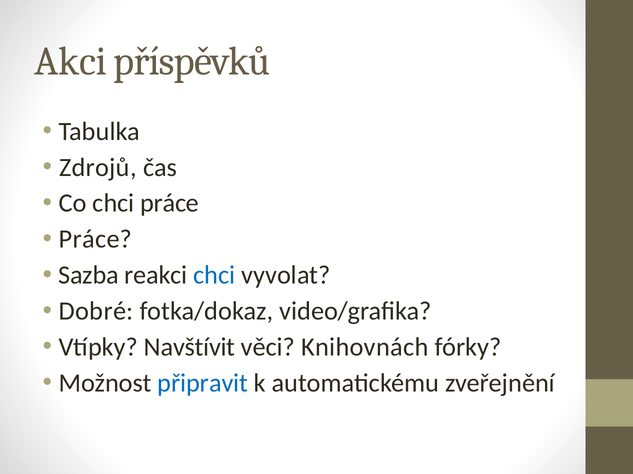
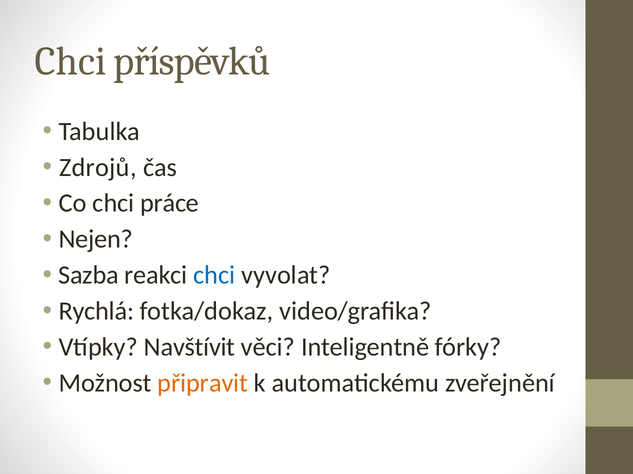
Akci at (71, 61): Akci -> Chci
Práce at (95, 240): Práce -> Nejen
Dobré: Dobré -> Rychlá
Knihovnách: Knihovnách -> Inteligentně
připravit colour: blue -> orange
